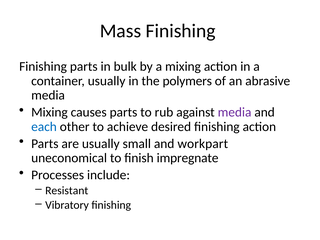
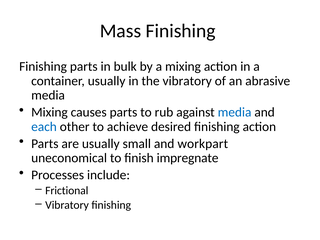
the polymers: polymers -> vibratory
media at (235, 112) colour: purple -> blue
Resistant: Resistant -> Frictional
